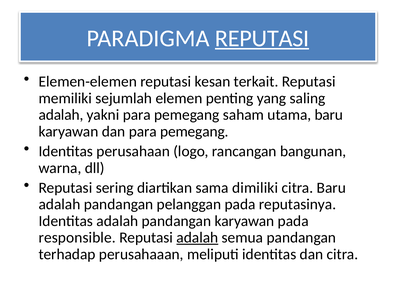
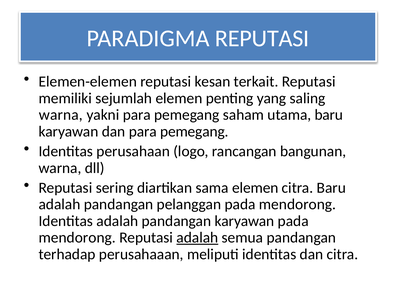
REPUTASI at (262, 38) underline: present -> none
adalah at (61, 115): adalah -> warna
sama dimiliki: dimiliki -> elemen
pelanggan pada reputasinya: reputasinya -> mendorong
responsible at (77, 238): responsible -> mendorong
